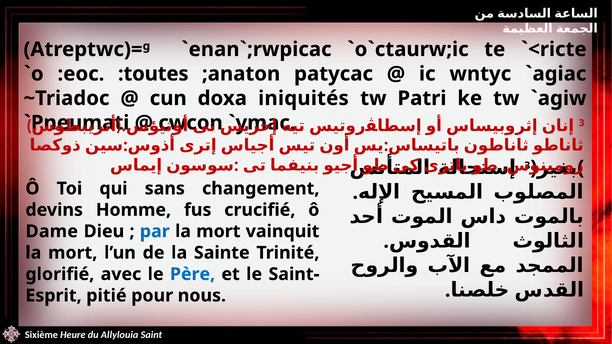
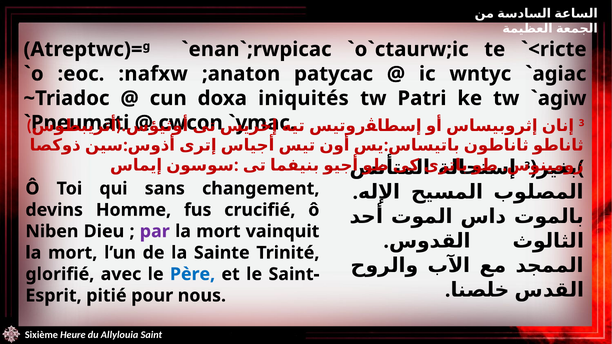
:toutes: :toutes -> :nafxw
Dame: Dame -> Niben
par colour: blue -> purple
